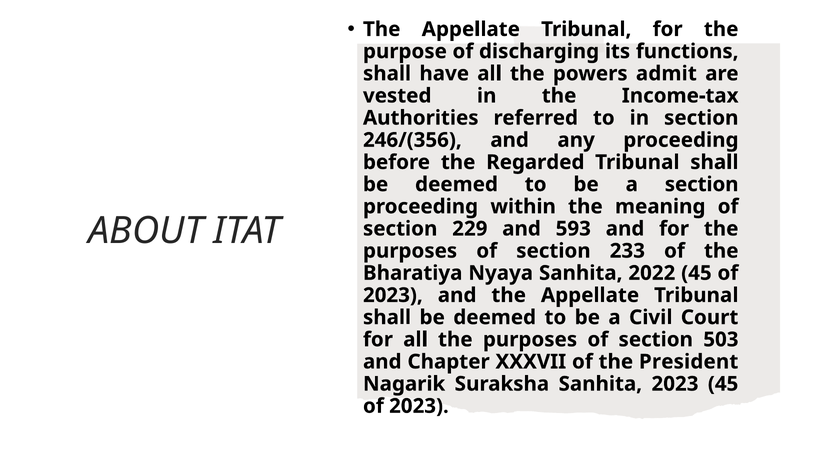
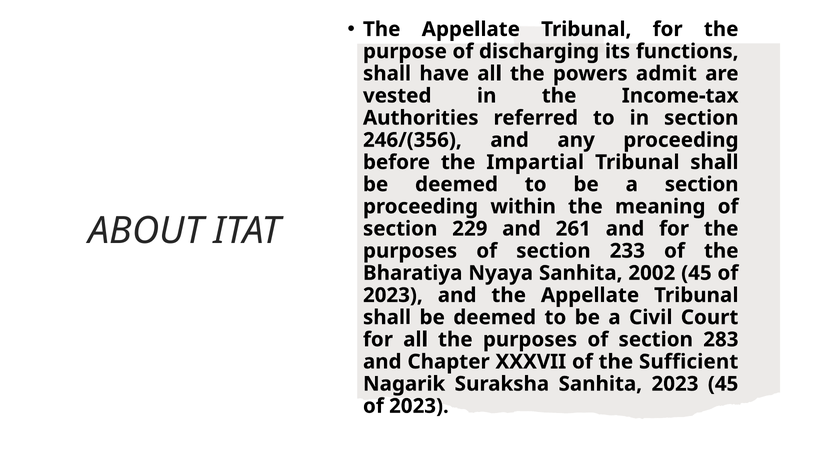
Regarded: Regarded -> Impartial
593: 593 -> 261
2022: 2022 -> 2002
503: 503 -> 283
President: President -> Sufficient
